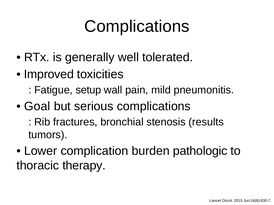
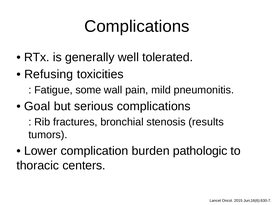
Improved: Improved -> Refusing
setup: setup -> some
therapy: therapy -> centers
